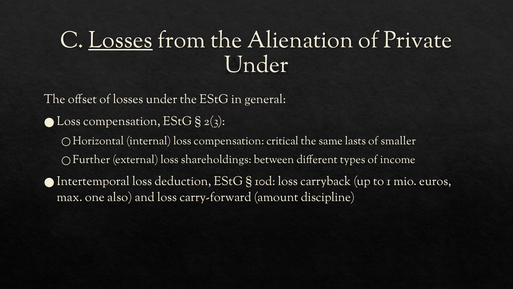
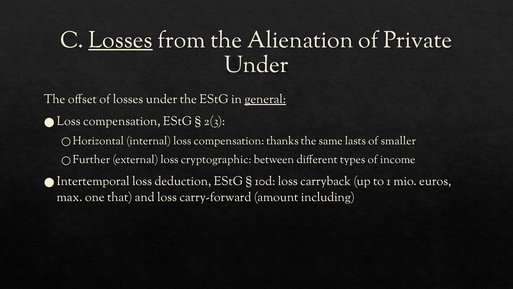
general underline: none -> present
critical: critical -> thanks
shareholdings: shareholdings -> cryptographic
also: also -> that
discipline: discipline -> including
